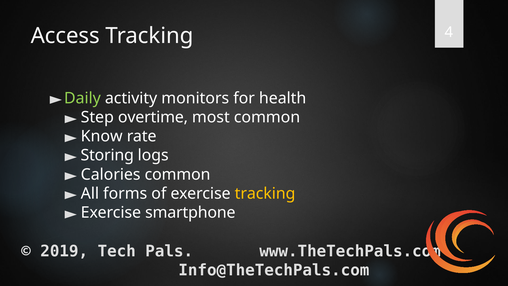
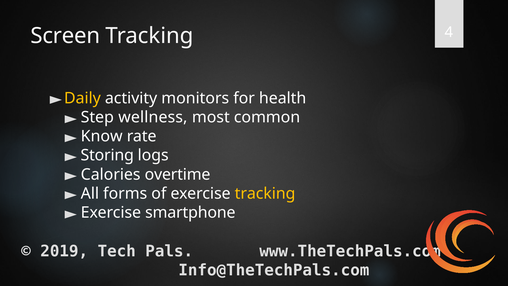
Access: Access -> Screen
Daily colour: light green -> yellow
overtime: overtime -> wellness
Calories common: common -> overtime
